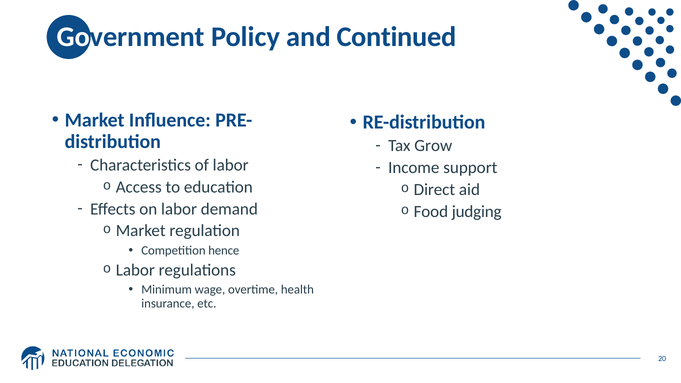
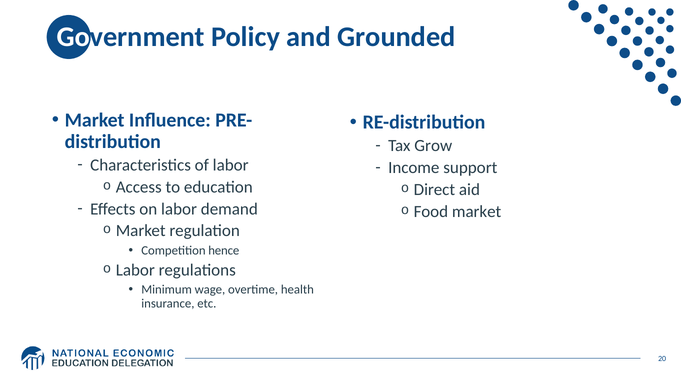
Continued: Continued -> Grounded
Food judging: judging -> market
